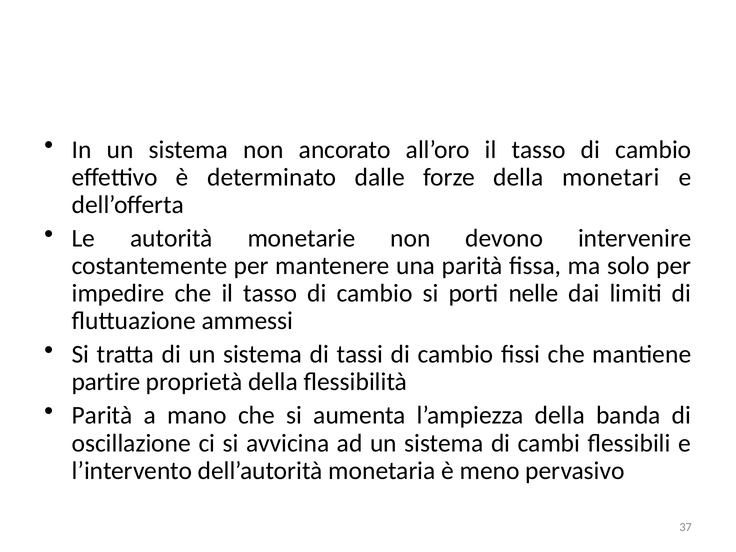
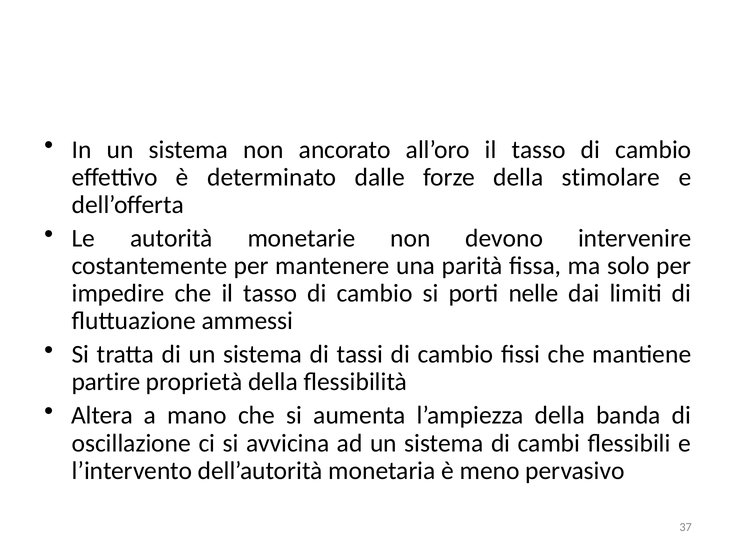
monetari: monetari -> stimolare
Parità at (102, 416): Parità -> Altera
